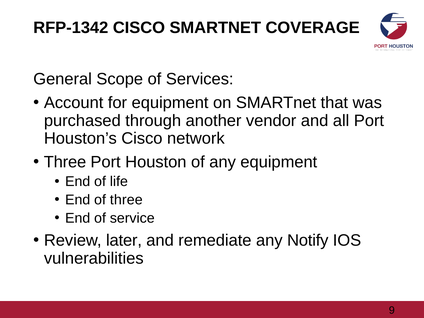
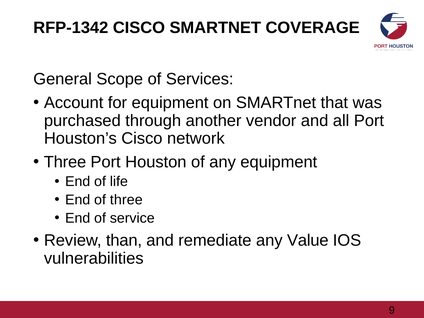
later: later -> than
Notify: Notify -> Value
